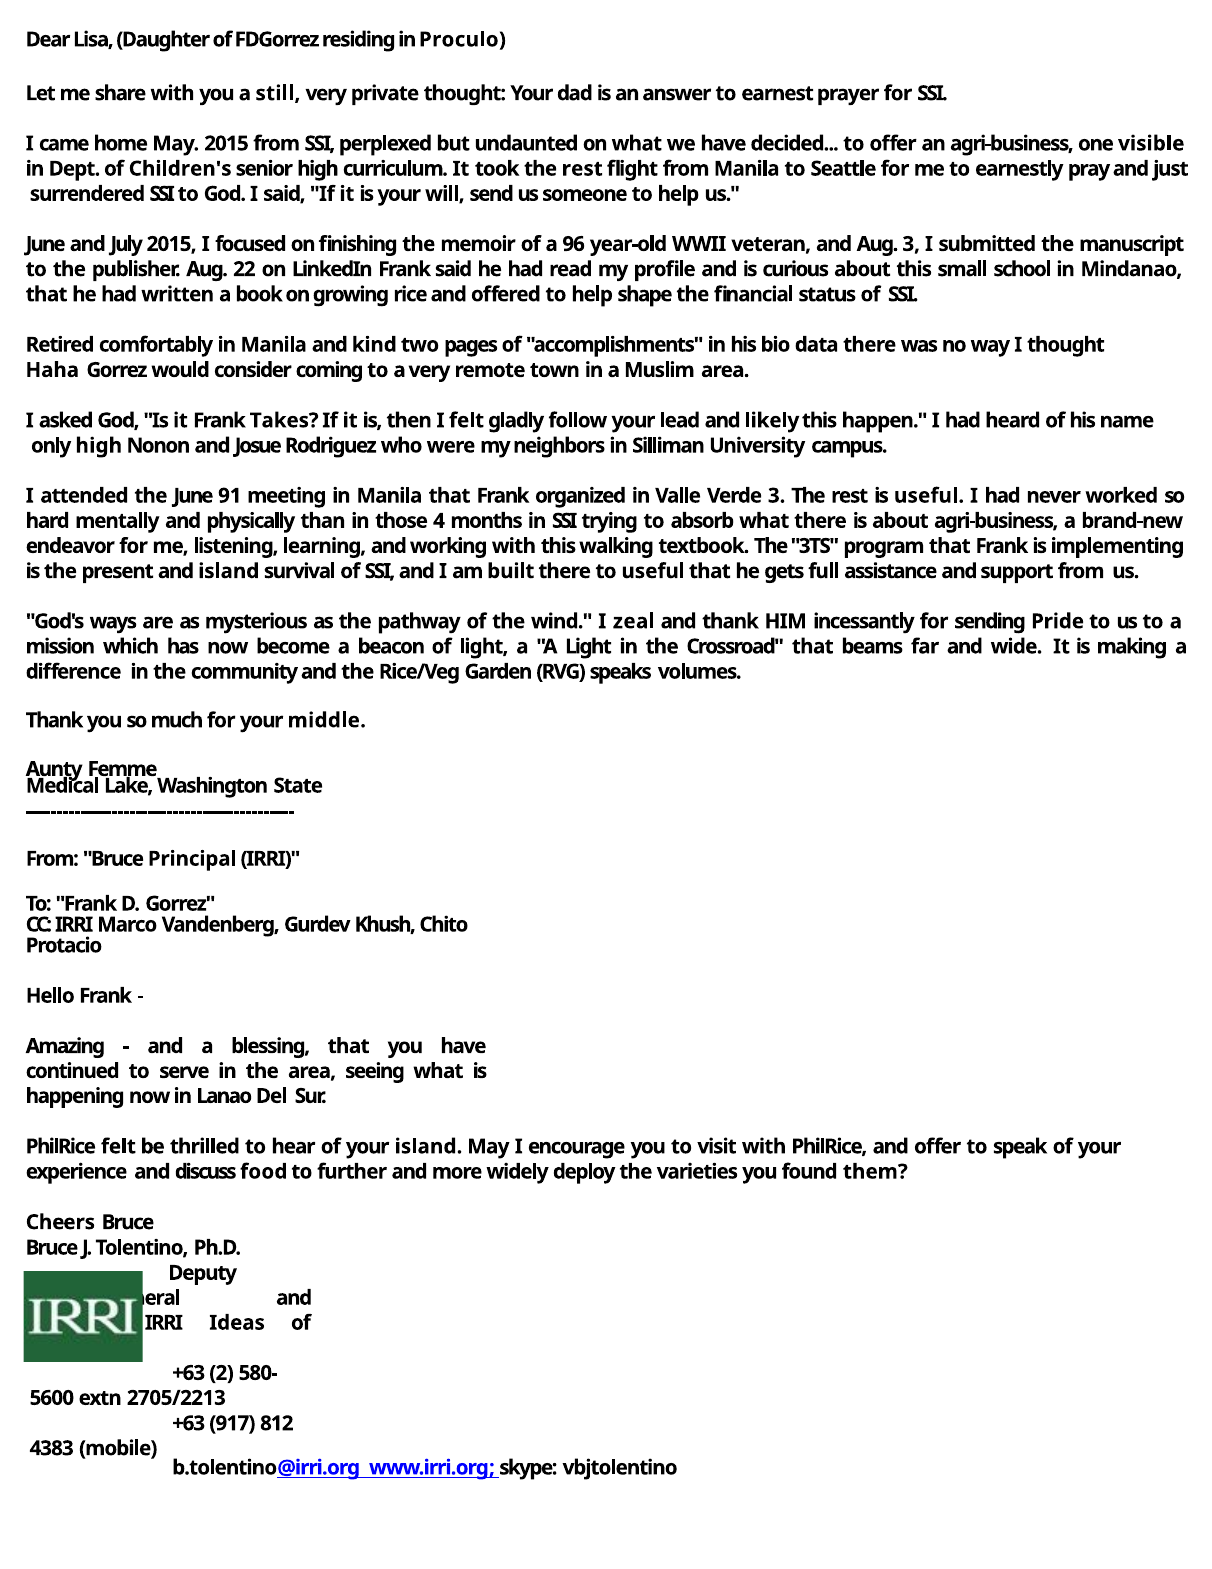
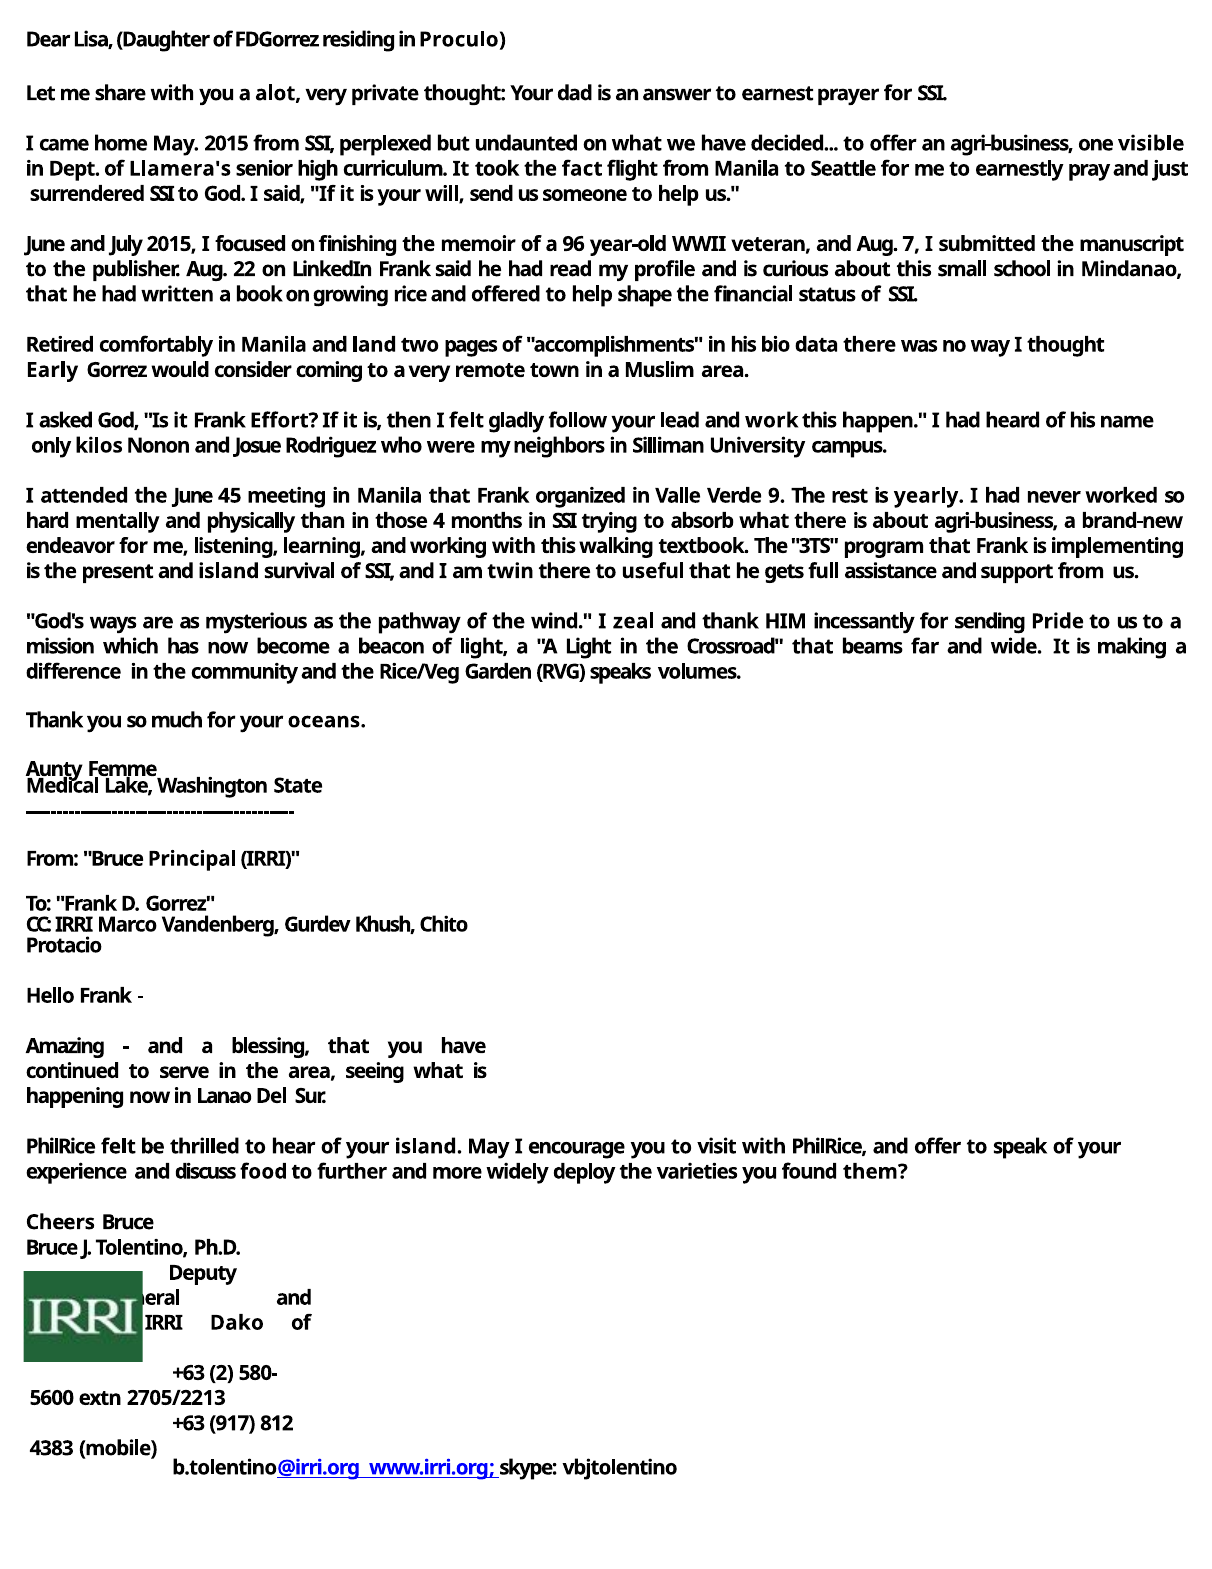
still: still -> alot
Children's: Children's -> Llamera's
took the rest: rest -> fact
Aug 3: 3 -> 7
kind: kind -> land
Haha: Haha -> Early
Takes: Takes -> Effort
likely: likely -> work
only high: high -> kilos
91: 91 -> 45
Verde 3: 3 -> 9
is useful: useful -> yearly
built: built -> twin
middle: middle -> oceans
Ideas: Ideas -> Dako
